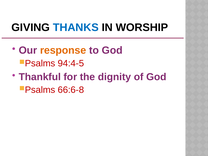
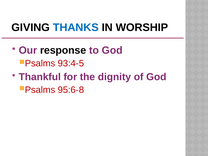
response colour: orange -> black
94:4-5: 94:4-5 -> 93:4-5
66:6-8: 66:6-8 -> 95:6-8
